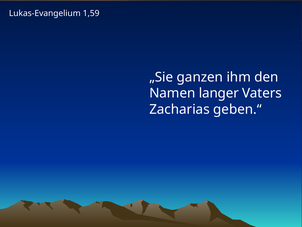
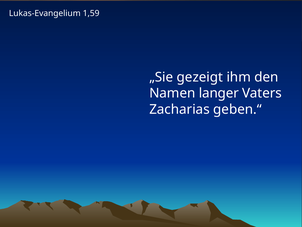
ganzen: ganzen -> gezeigt
